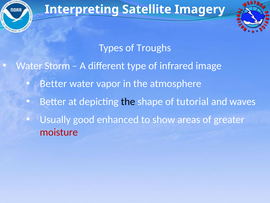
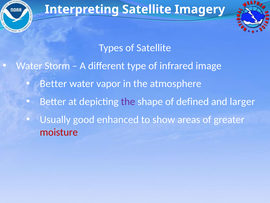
of Troughs: Troughs -> Satellite
the at (128, 101) colour: black -> purple
tutorial: tutorial -> defined
waves: waves -> larger
